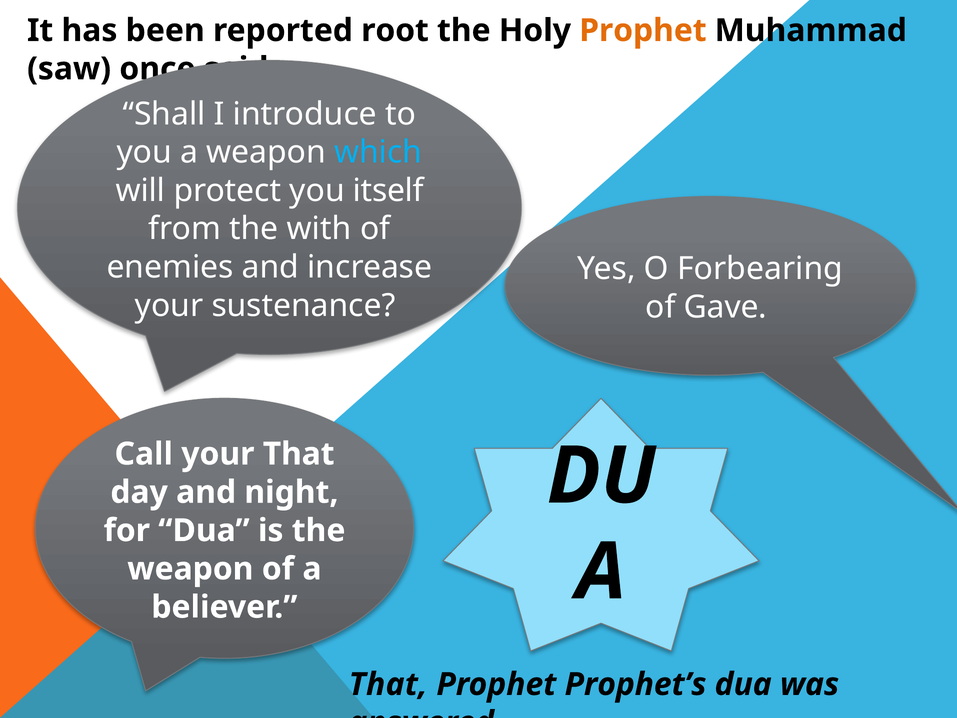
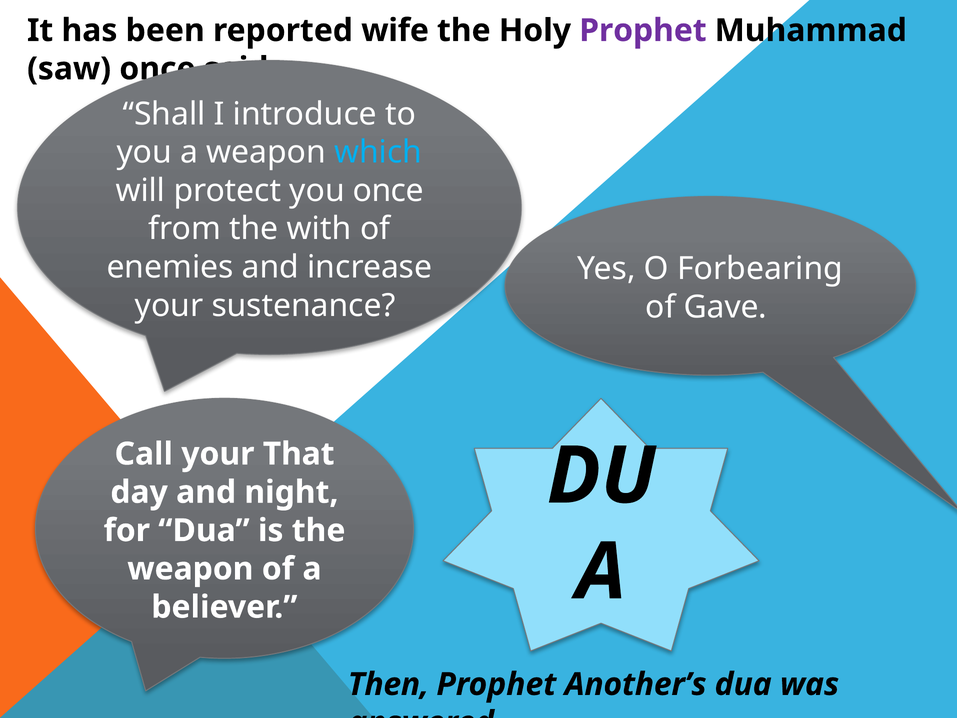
root: root -> wife
Prophet at (643, 30) colour: orange -> purple
you itself: itself -> once
That at (388, 684): That -> Then
Prophet’s: Prophet’s -> Another’s
